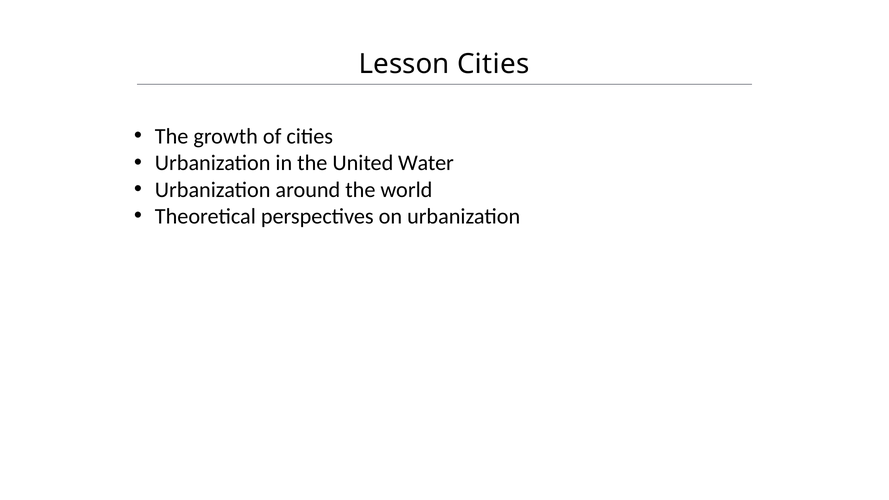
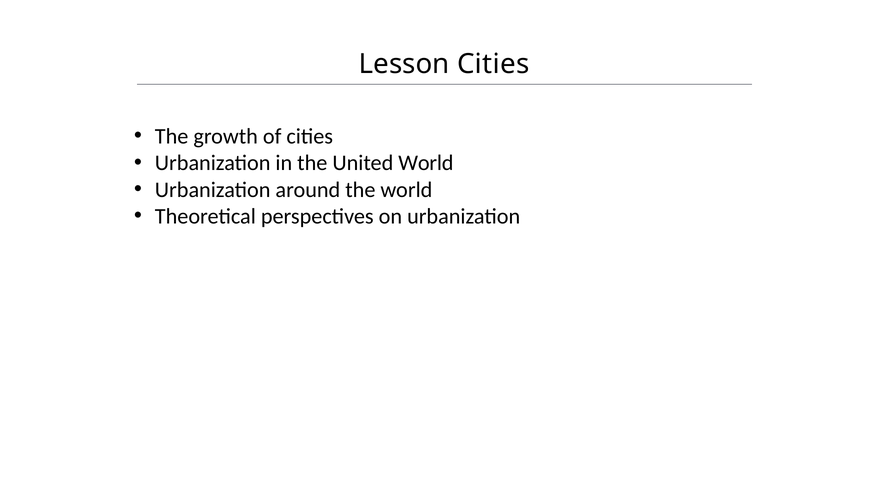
United Water: Water -> World
